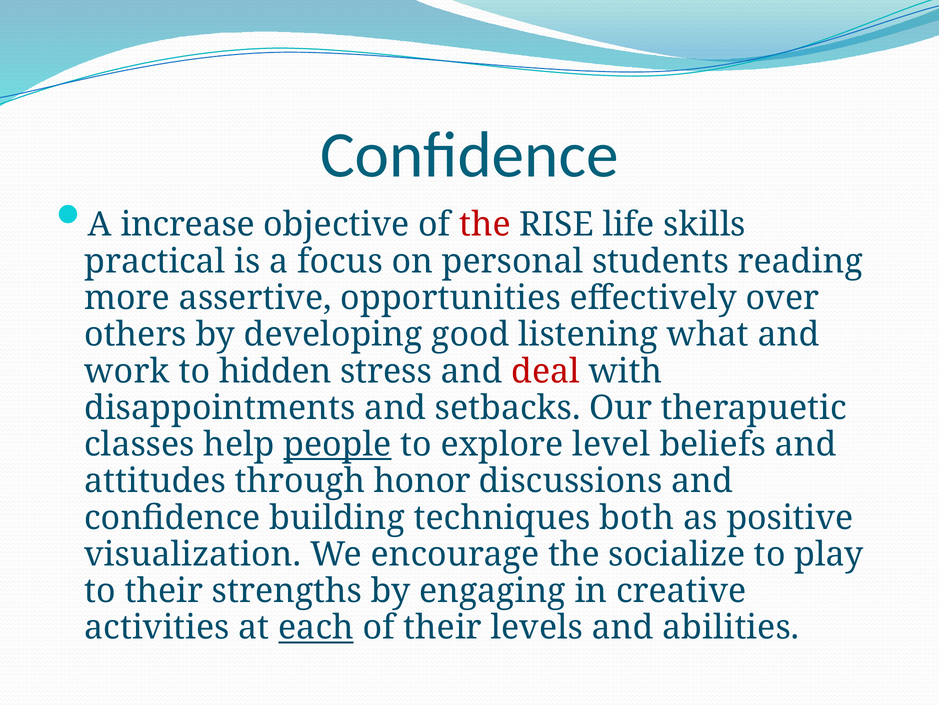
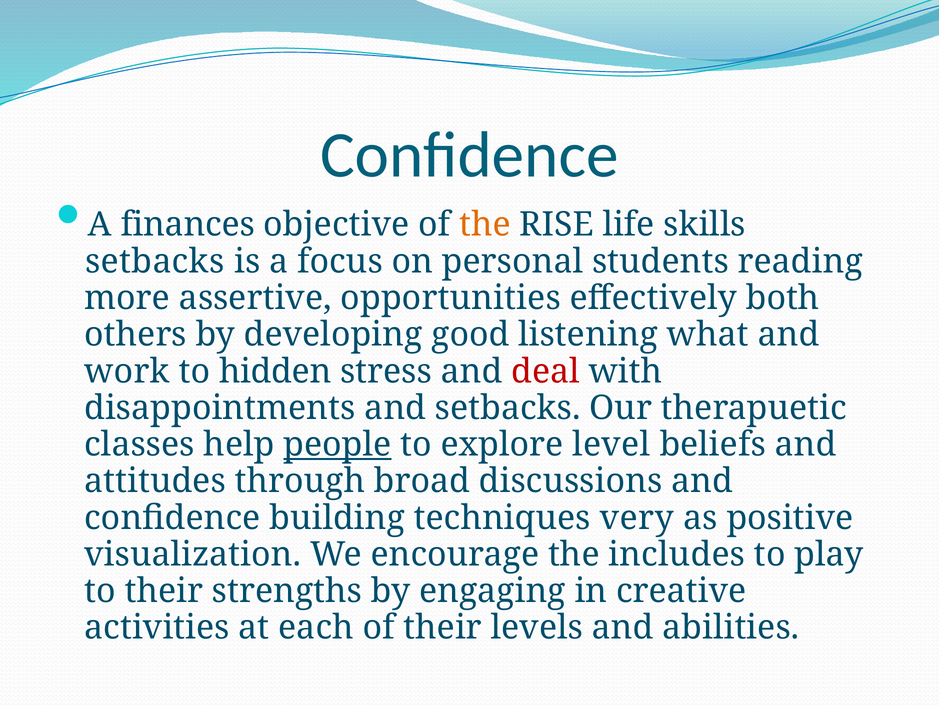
increase: increase -> finances
the at (485, 225) colour: red -> orange
practical at (155, 261): practical -> setbacks
over: over -> both
honor: honor -> broad
both: both -> very
socialize: socialize -> includes
each underline: present -> none
